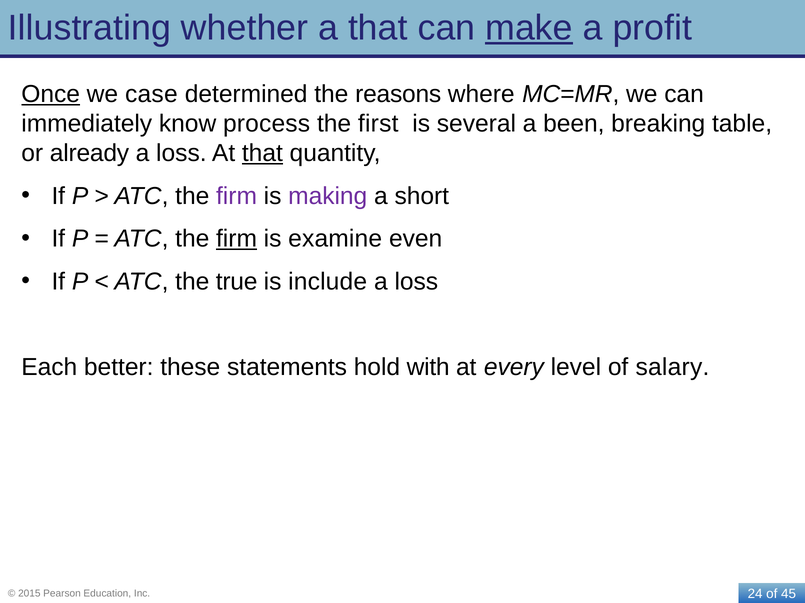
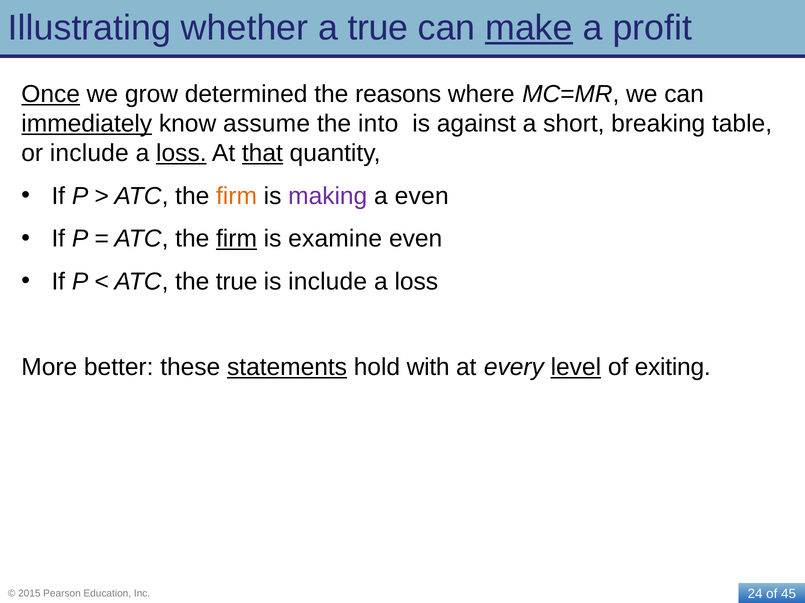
a that: that -> true
case: case -> grow
immediately underline: none -> present
process: process -> assume
first: first -> into
several: several -> against
been: been -> short
or already: already -> include
loss at (181, 153) underline: none -> present
firm at (237, 196) colour: purple -> orange
a short: short -> even
Each: Each -> More
statements underline: none -> present
level underline: none -> present
salary: salary -> exiting
